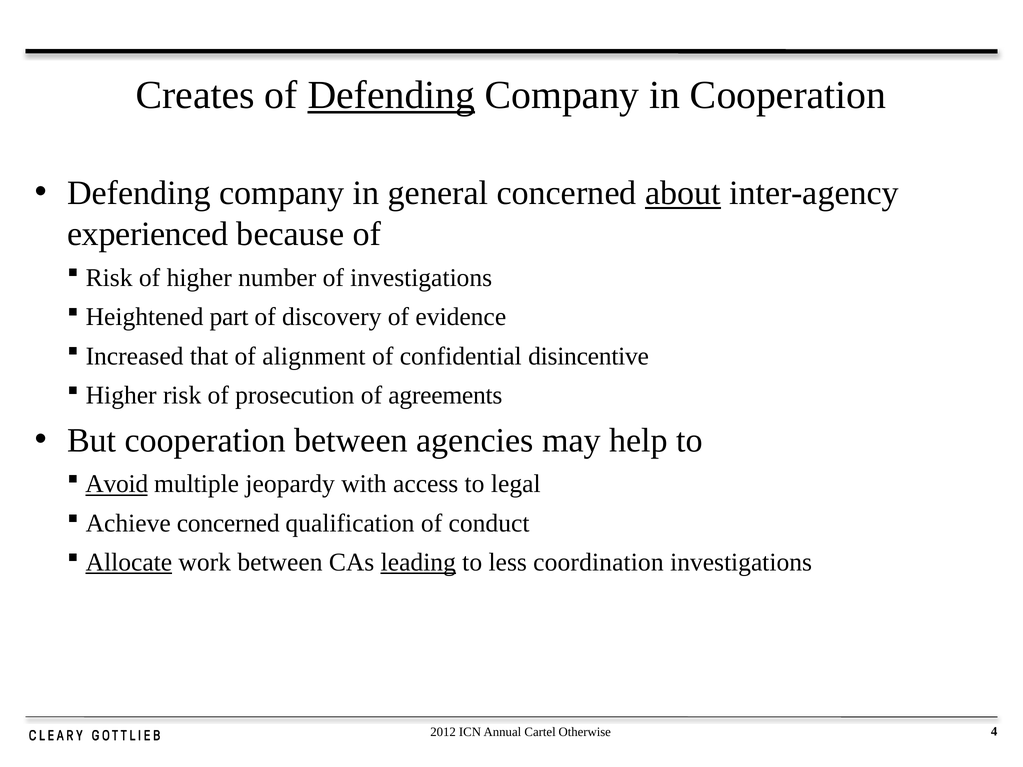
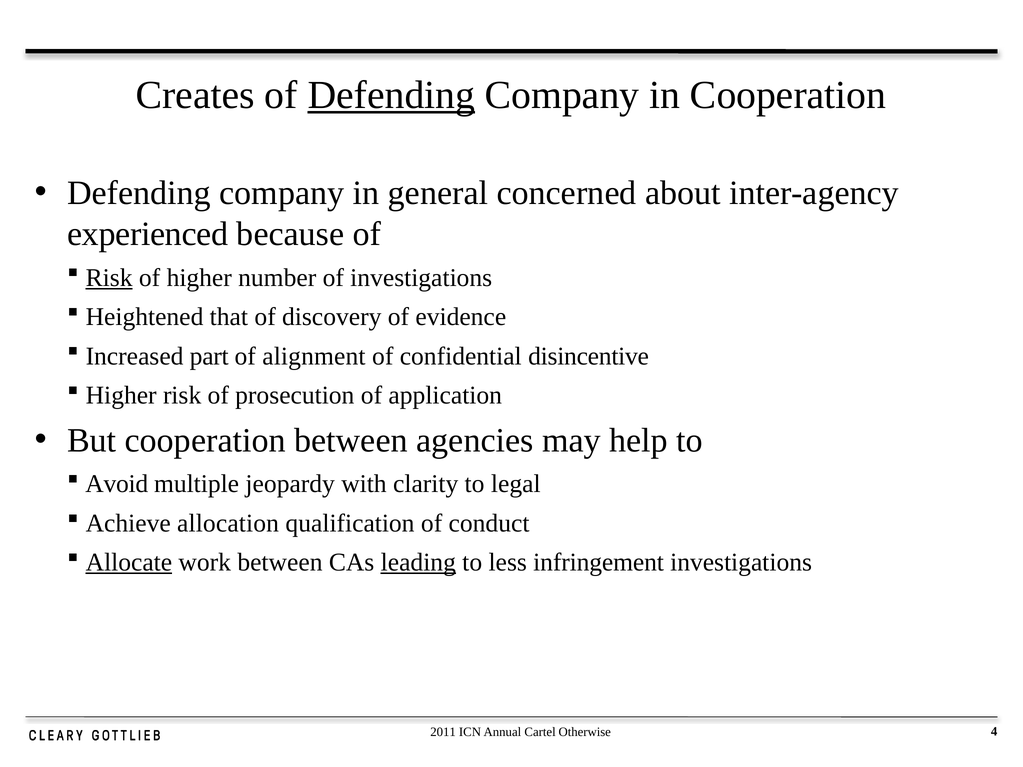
about underline: present -> none
Risk at (109, 278) underline: none -> present
part: part -> that
that: that -> part
agreements: agreements -> application
Avoid underline: present -> none
access: access -> clarity
Achieve concerned: concerned -> allocation
coordination: coordination -> infringement
2012: 2012 -> 2011
